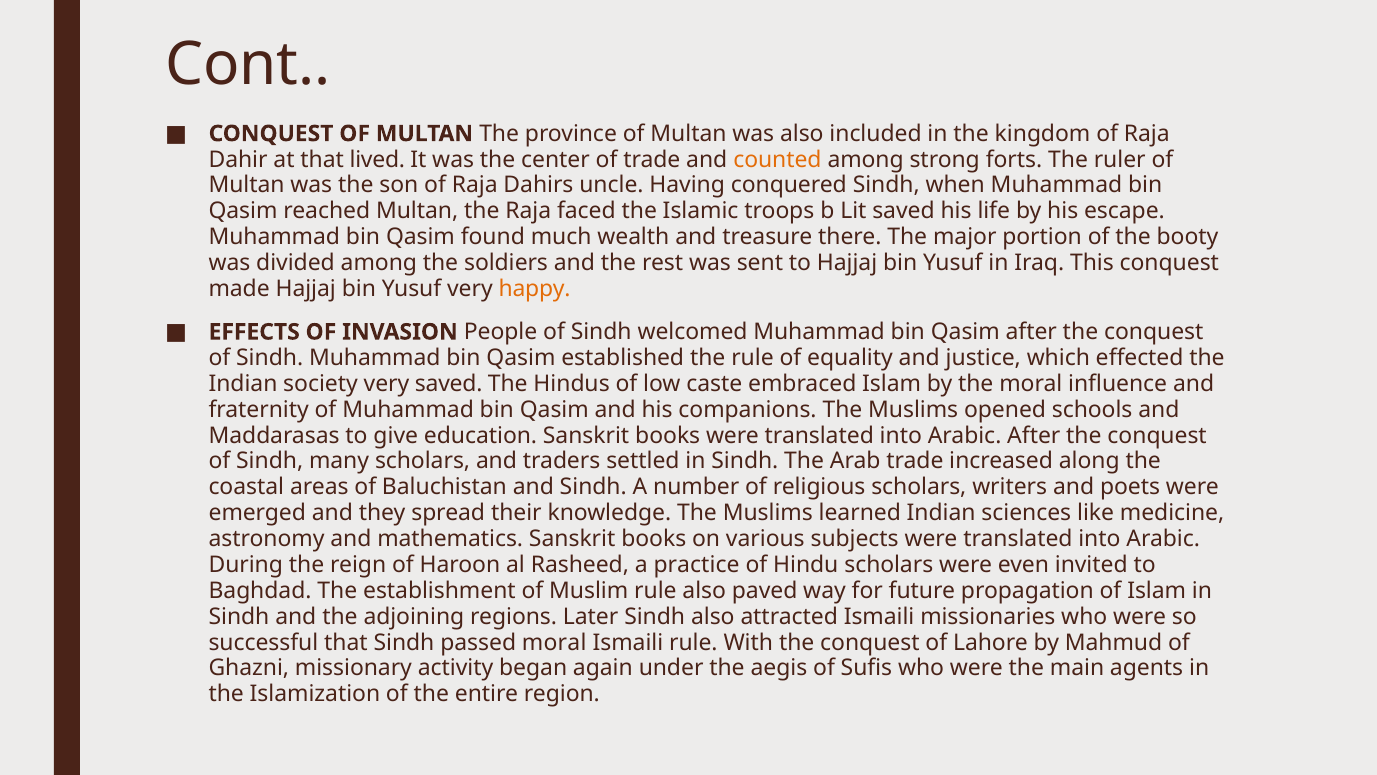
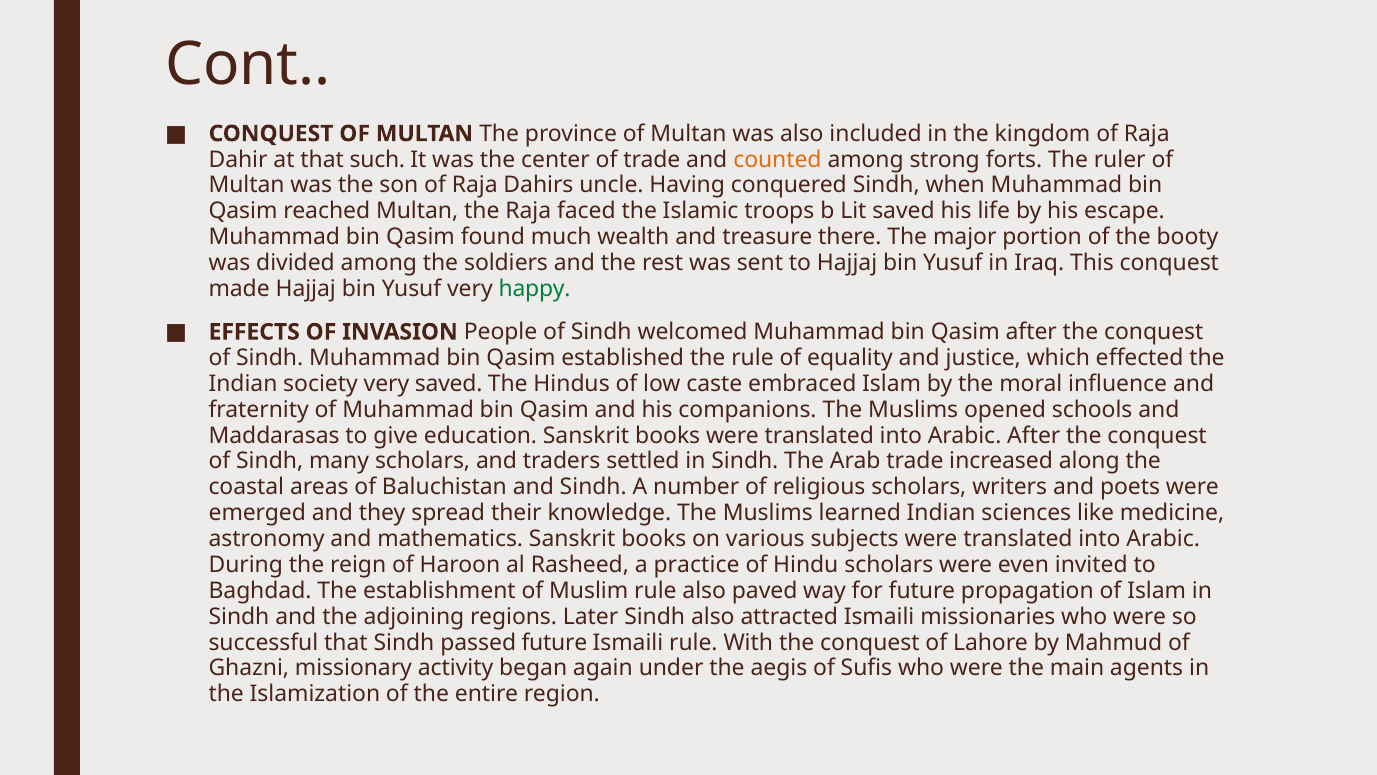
lived: lived -> such
happy colour: orange -> green
passed moral: moral -> future
